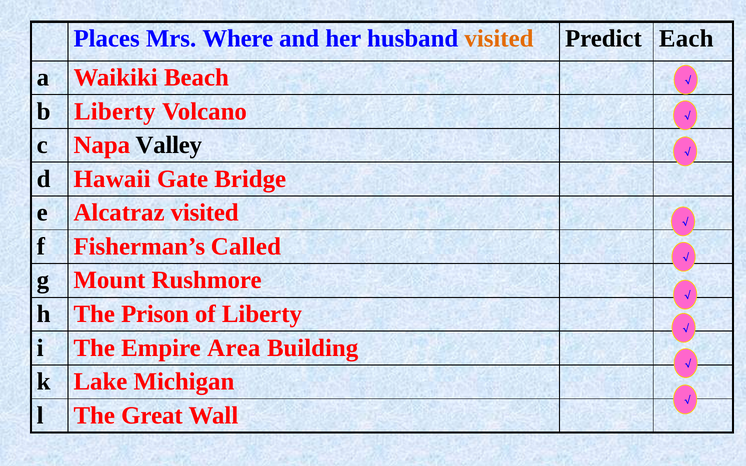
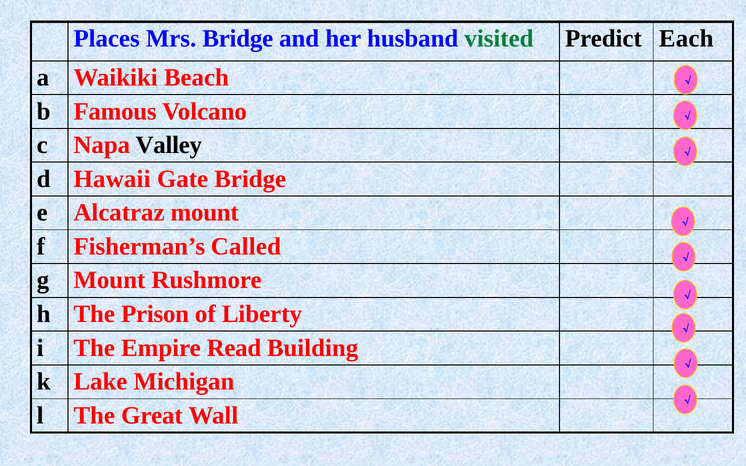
Mrs Where: Where -> Bridge
visited at (499, 38) colour: orange -> green
b Liberty: Liberty -> Famous
Alcatraz visited: visited -> mount
Area: Area -> Read
